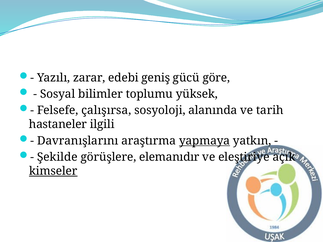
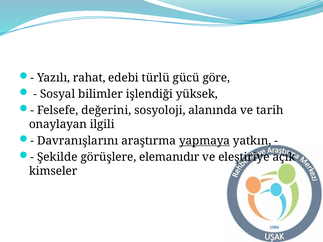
zarar: zarar -> rahat
geniş: geniş -> türlü
toplumu: toplumu -> işlendiği
çalışırsa: çalışırsa -> değerini
hastaneler: hastaneler -> onaylayan
kimseler underline: present -> none
